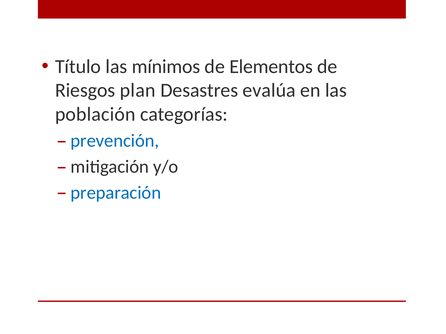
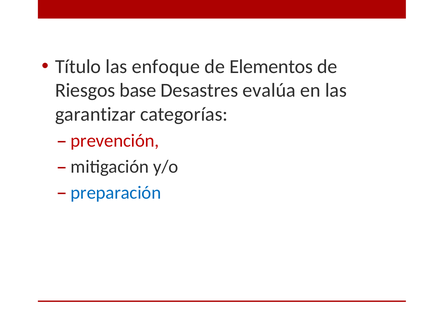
mínimos: mínimos -> enfoque
plan: plan -> base
población: población -> garantizar
prevención colour: blue -> red
